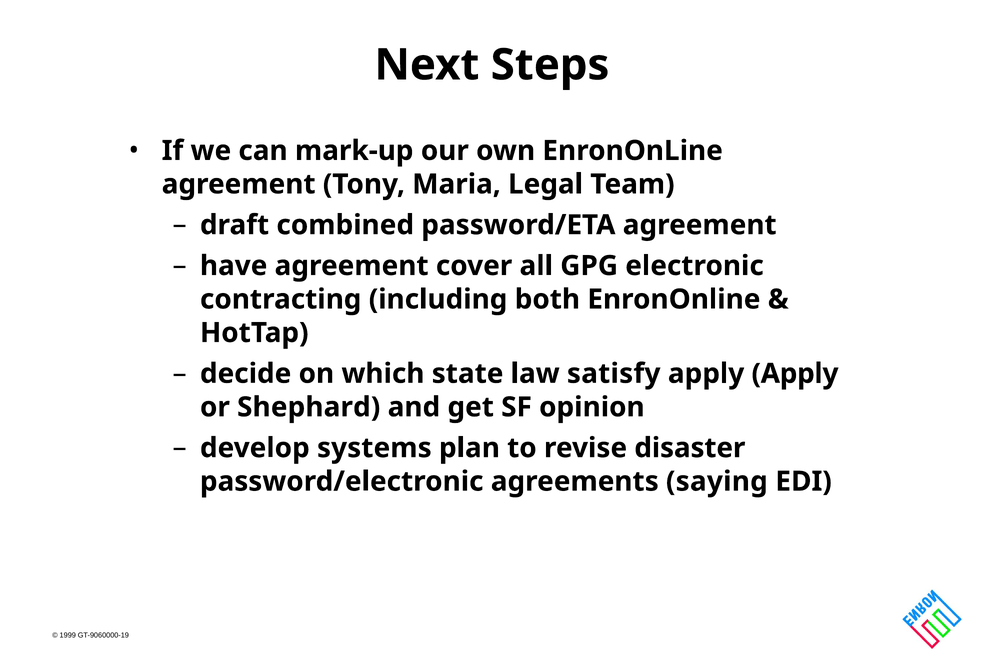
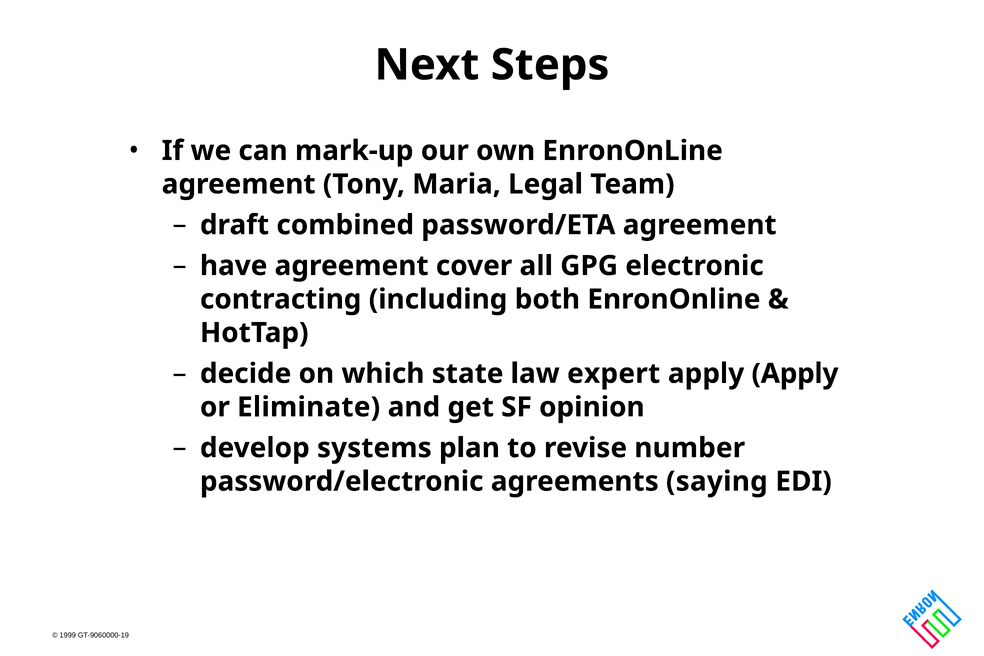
satisfy: satisfy -> expert
Shephard: Shephard -> Eliminate
disaster: disaster -> number
